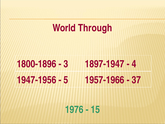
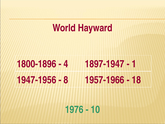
Through: Through -> Hayward
3: 3 -> 4
4: 4 -> 1
5: 5 -> 8
37: 37 -> 18
15: 15 -> 10
